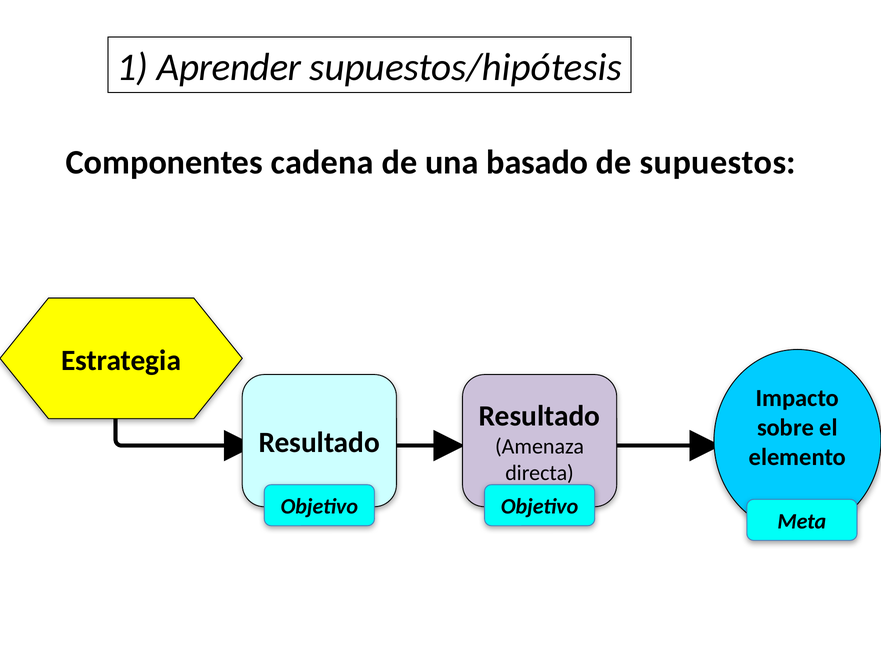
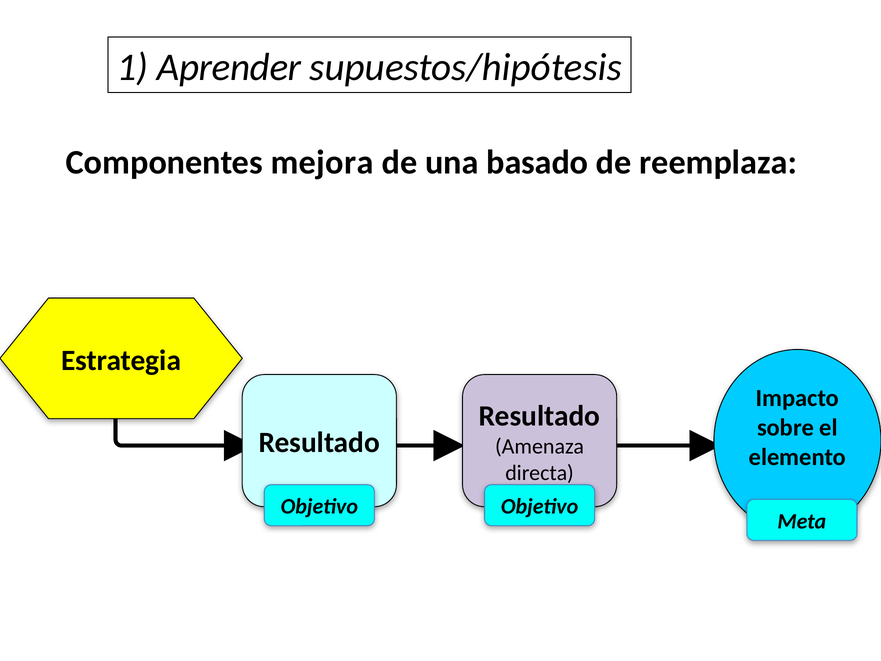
cadena: cadena -> mejora
supuestos: supuestos -> reemplaza
